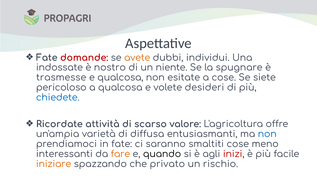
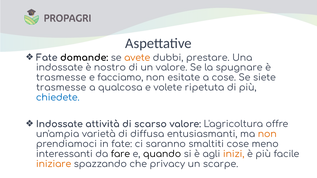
domande colour: red -> black
individui: individui -> prestare
un niente: niente -> valore
e qualcosa: qualcosa -> facciamo
pericoloso at (61, 88): pericoloso -> trasmesse
desideri: desideri -> ripetuta
Ricordate at (59, 124): Ricordate -> Indossate
non at (267, 134) colour: blue -> orange
fare colour: orange -> black
inizi colour: red -> orange
privato: privato -> privacy
rischio: rischio -> scarpe
